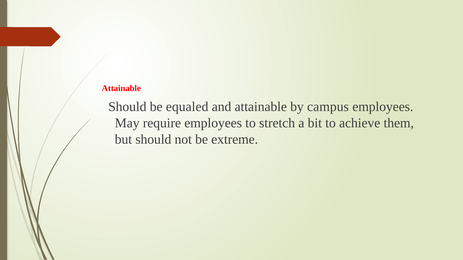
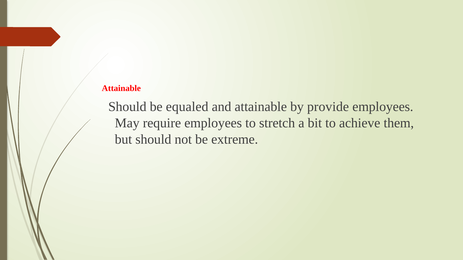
campus: campus -> provide
